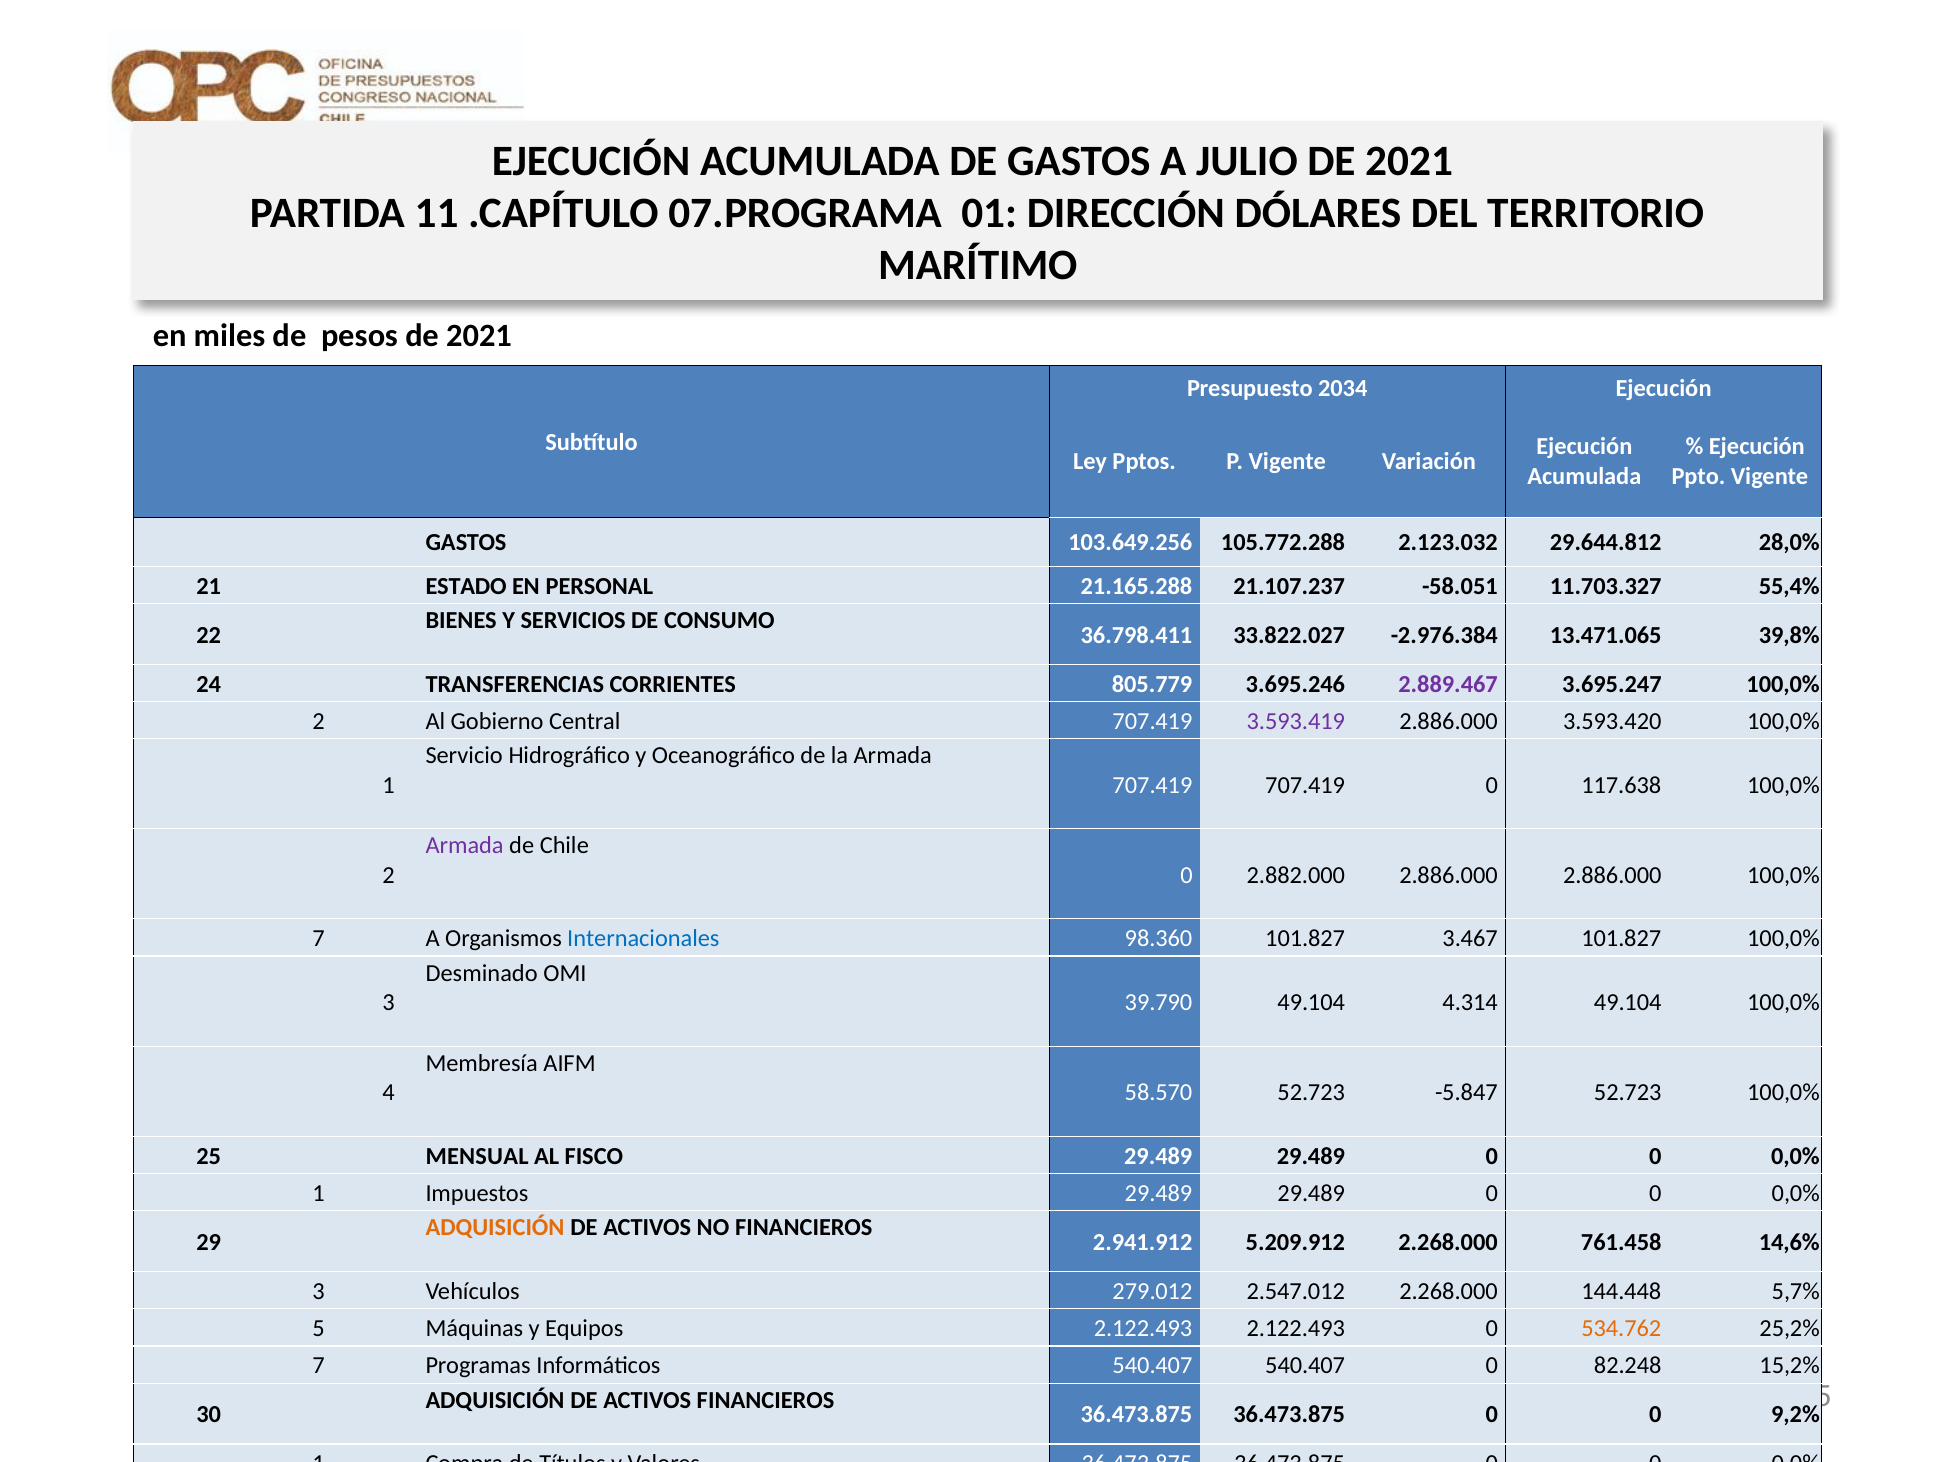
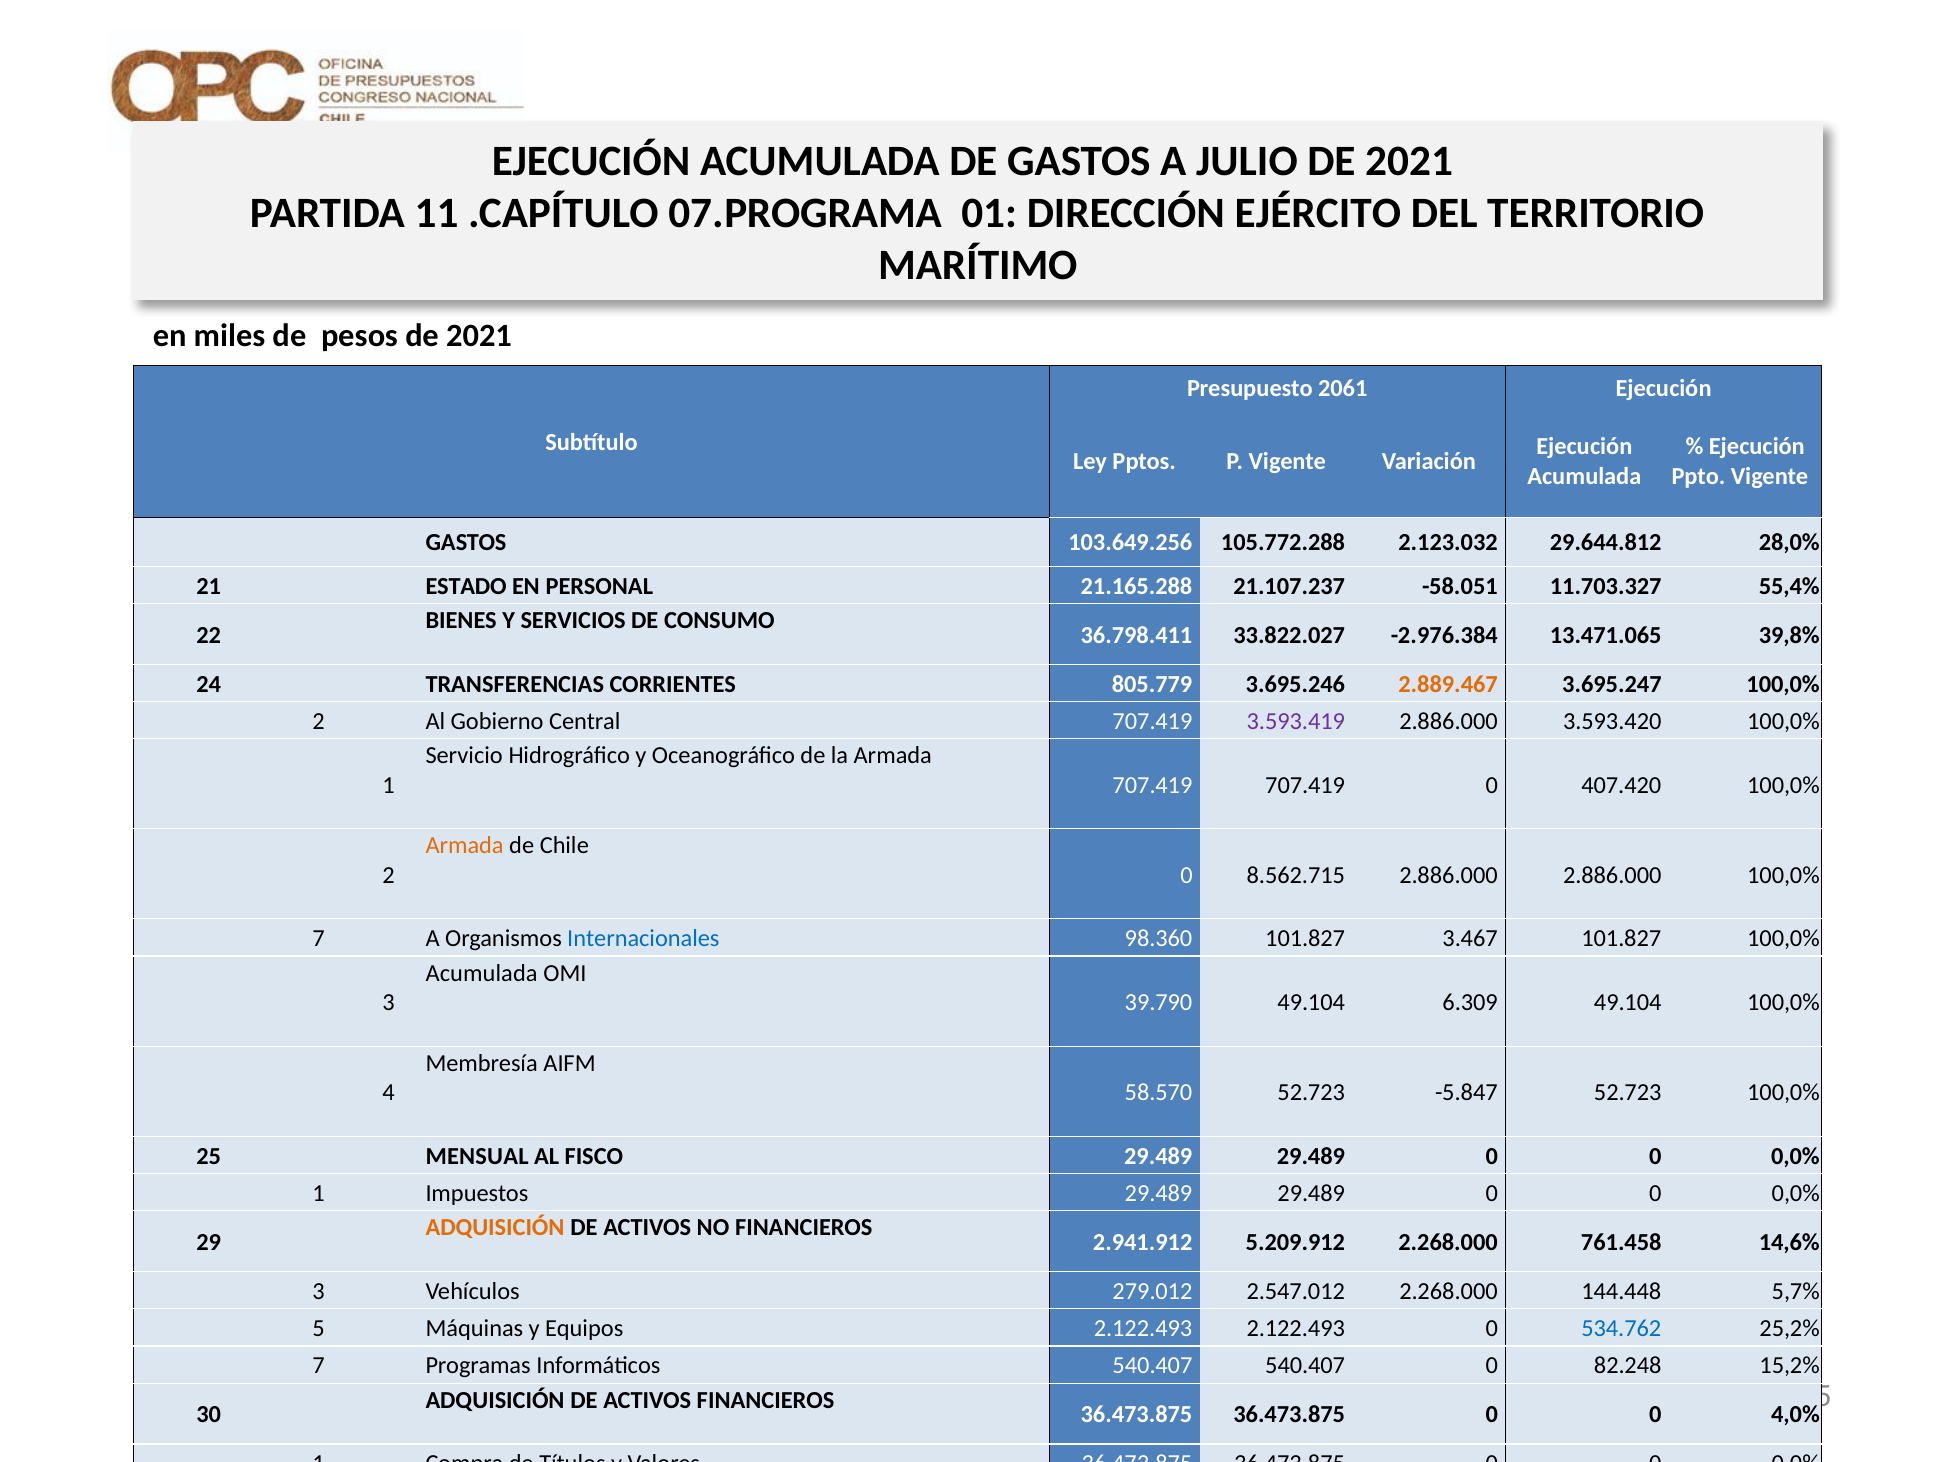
DÓLARES: DÓLARES -> EJÉRCITO
2034: 2034 -> 2061
2.889.467 colour: purple -> orange
117.638: 117.638 -> 407.420
Armada at (465, 846) colour: purple -> orange
2.882.000: 2.882.000 -> 8.562.715
Desminado at (482, 973): Desminado -> Acumulada
4.314: 4.314 -> 6.309
534.762 colour: orange -> blue
9,2%: 9,2% -> 4,0%
